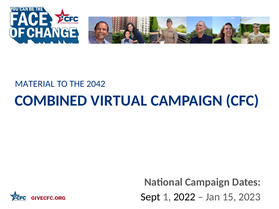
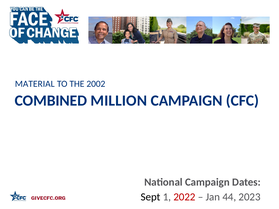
2042: 2042 -> 2002
VIRTUAL: VIRTUAL -> MILLION
2022 colour: black -> red
15: 15 -> 44
